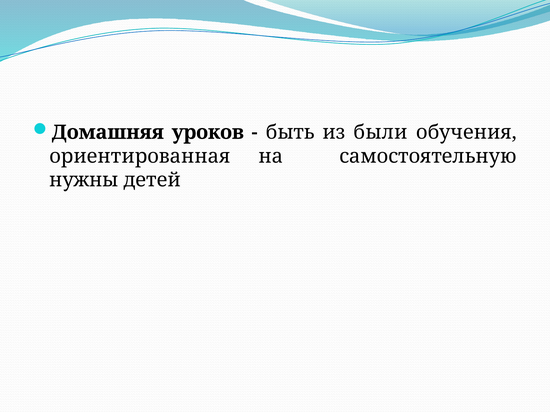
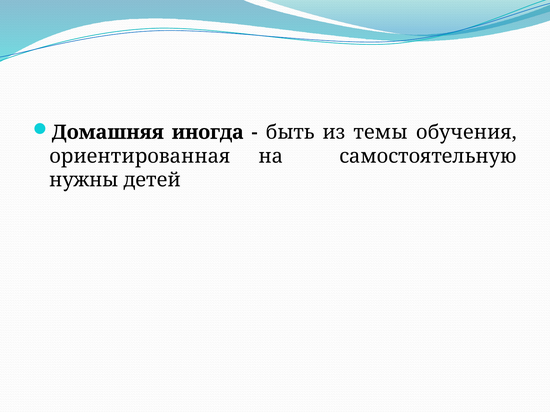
уроков: уроков -> иногда
были: были -> темы
